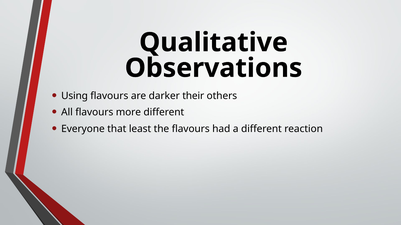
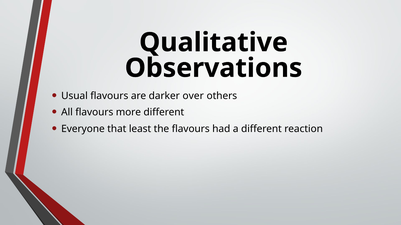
Using: Using -> Usual
their: their -> over
